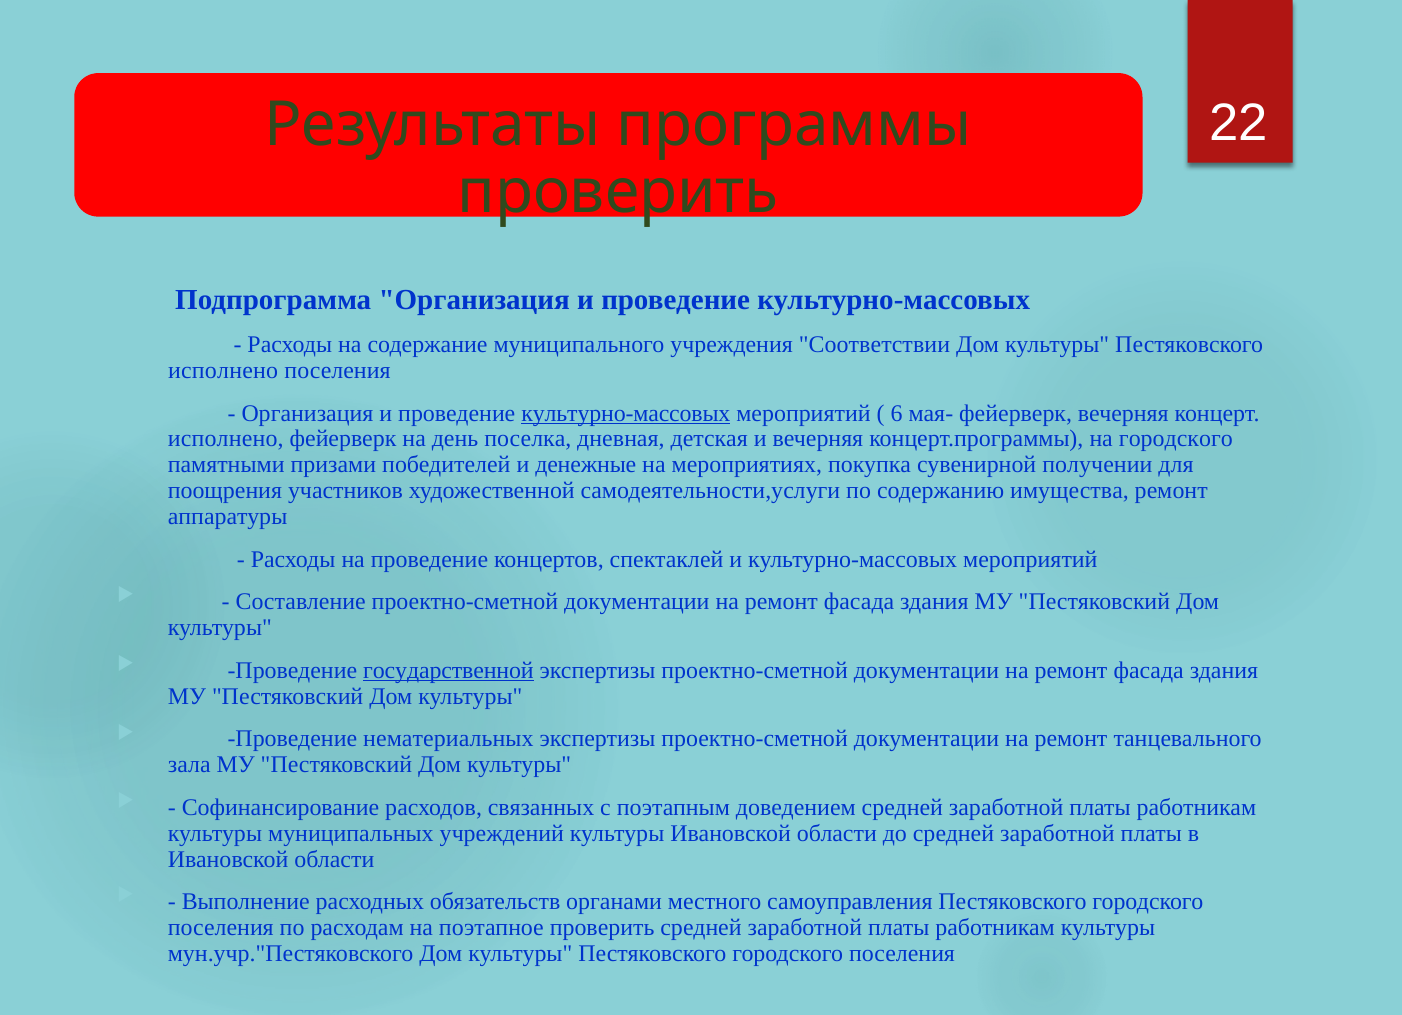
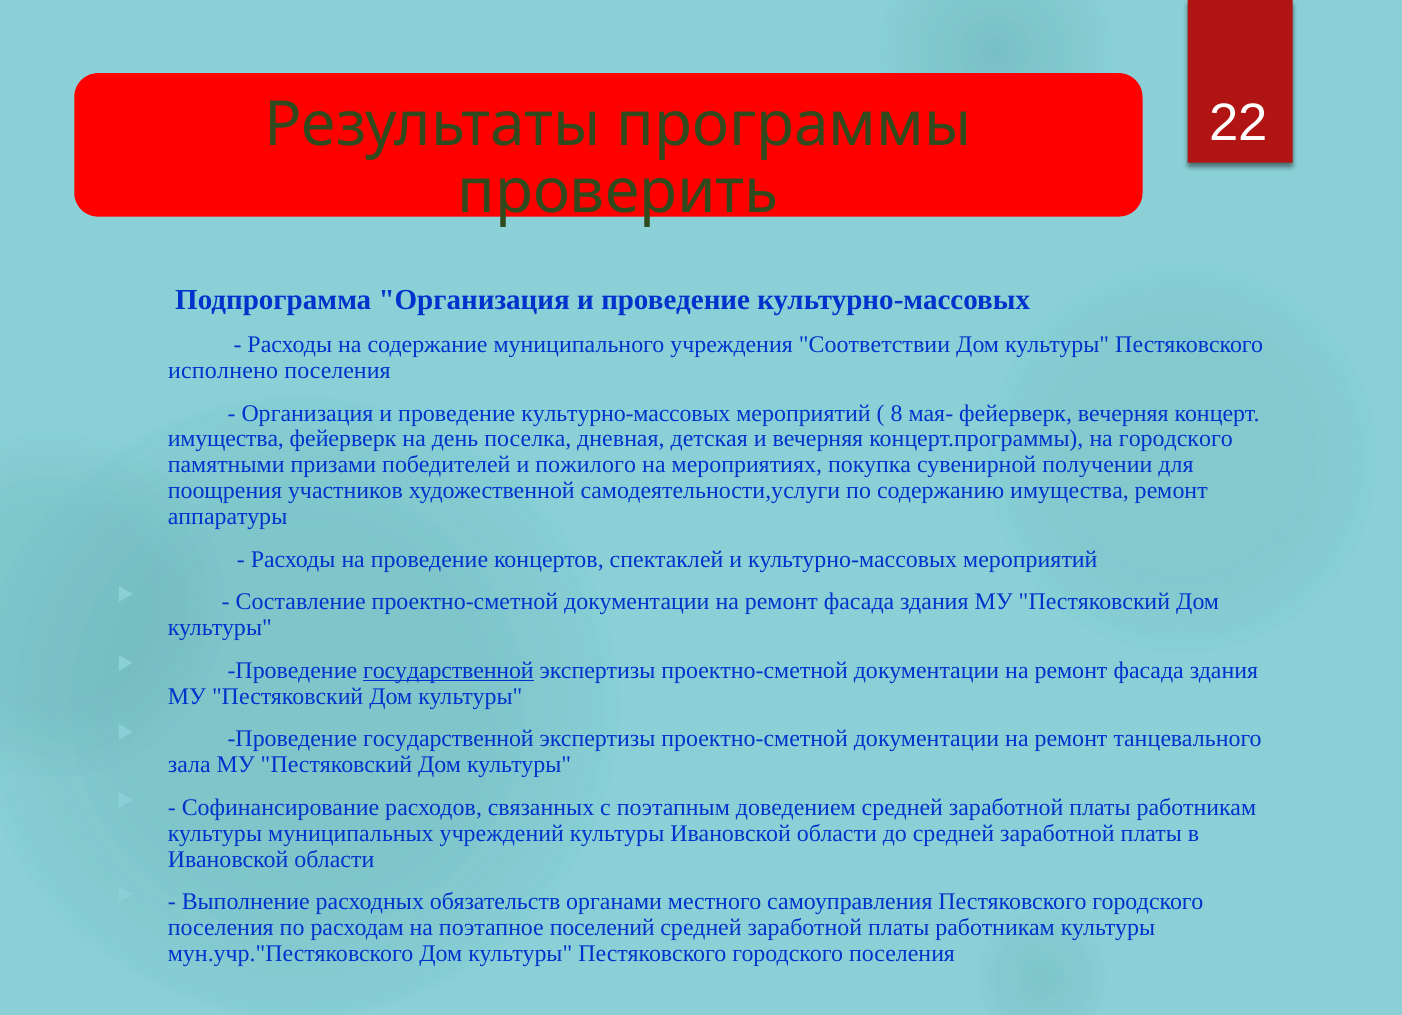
культурно-массовых at (626, 413) underline: present -> none
6: 6 -> 8
исполнено at (226, 439): исполнено -> имуществa
денежные: денежные -> пожилого
нематериальных: нематериальных -> госудaрственной
поэтапное проверить: проверить -> поселений
